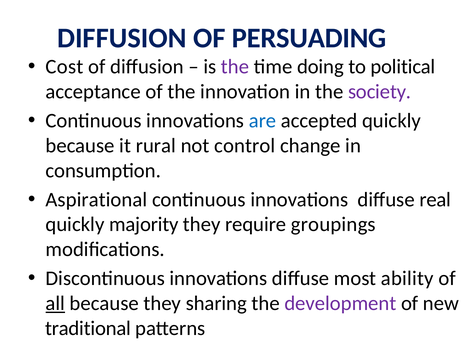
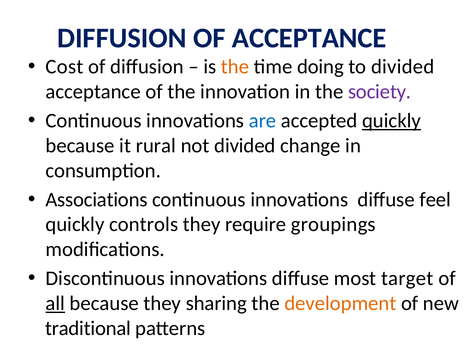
OF PERSUADING: PERSUADING -> ACCEPTANCE
the at (235, 67) colour: purple -> orange
to political: political -> divided
quickly at (392, 121) underline: none -> present
not control: control -> divided
Aspirational: Aspirational -> Associations
real: real -> feel
majority: majority -> controls
ability: ability -> target
development colour: purple -> orange
